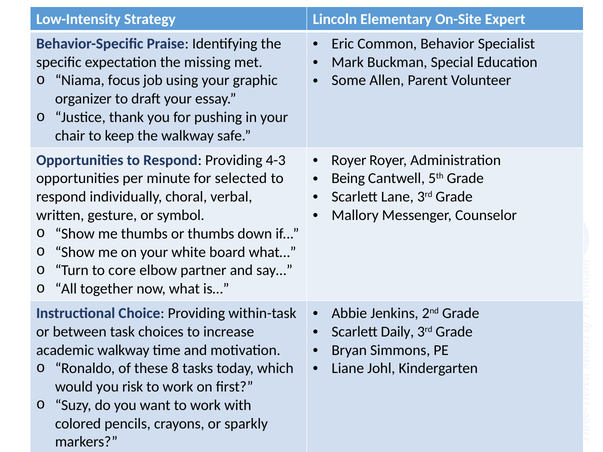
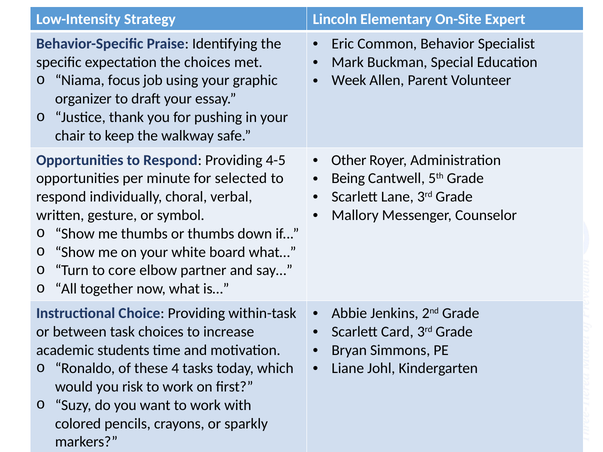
the missing: missing -> choices
Some: Some -> Week
Royer at (349, 160): Royer -> Other
4-3: 4-3 -> 4-5
Daily: Daily -> Card
academic walkway: walkway -> students
8: 8 -> 4
